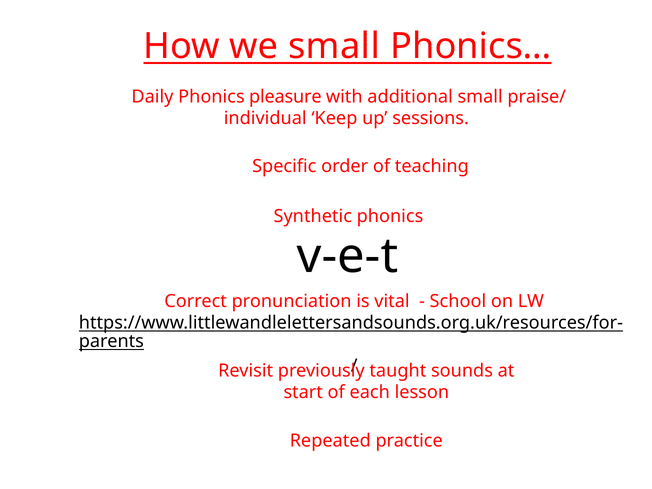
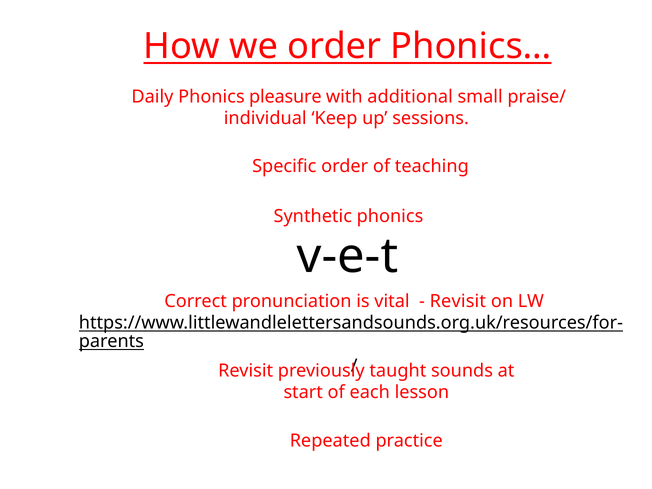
we small: small -> order
School at (458, 301): School -> Revisit
